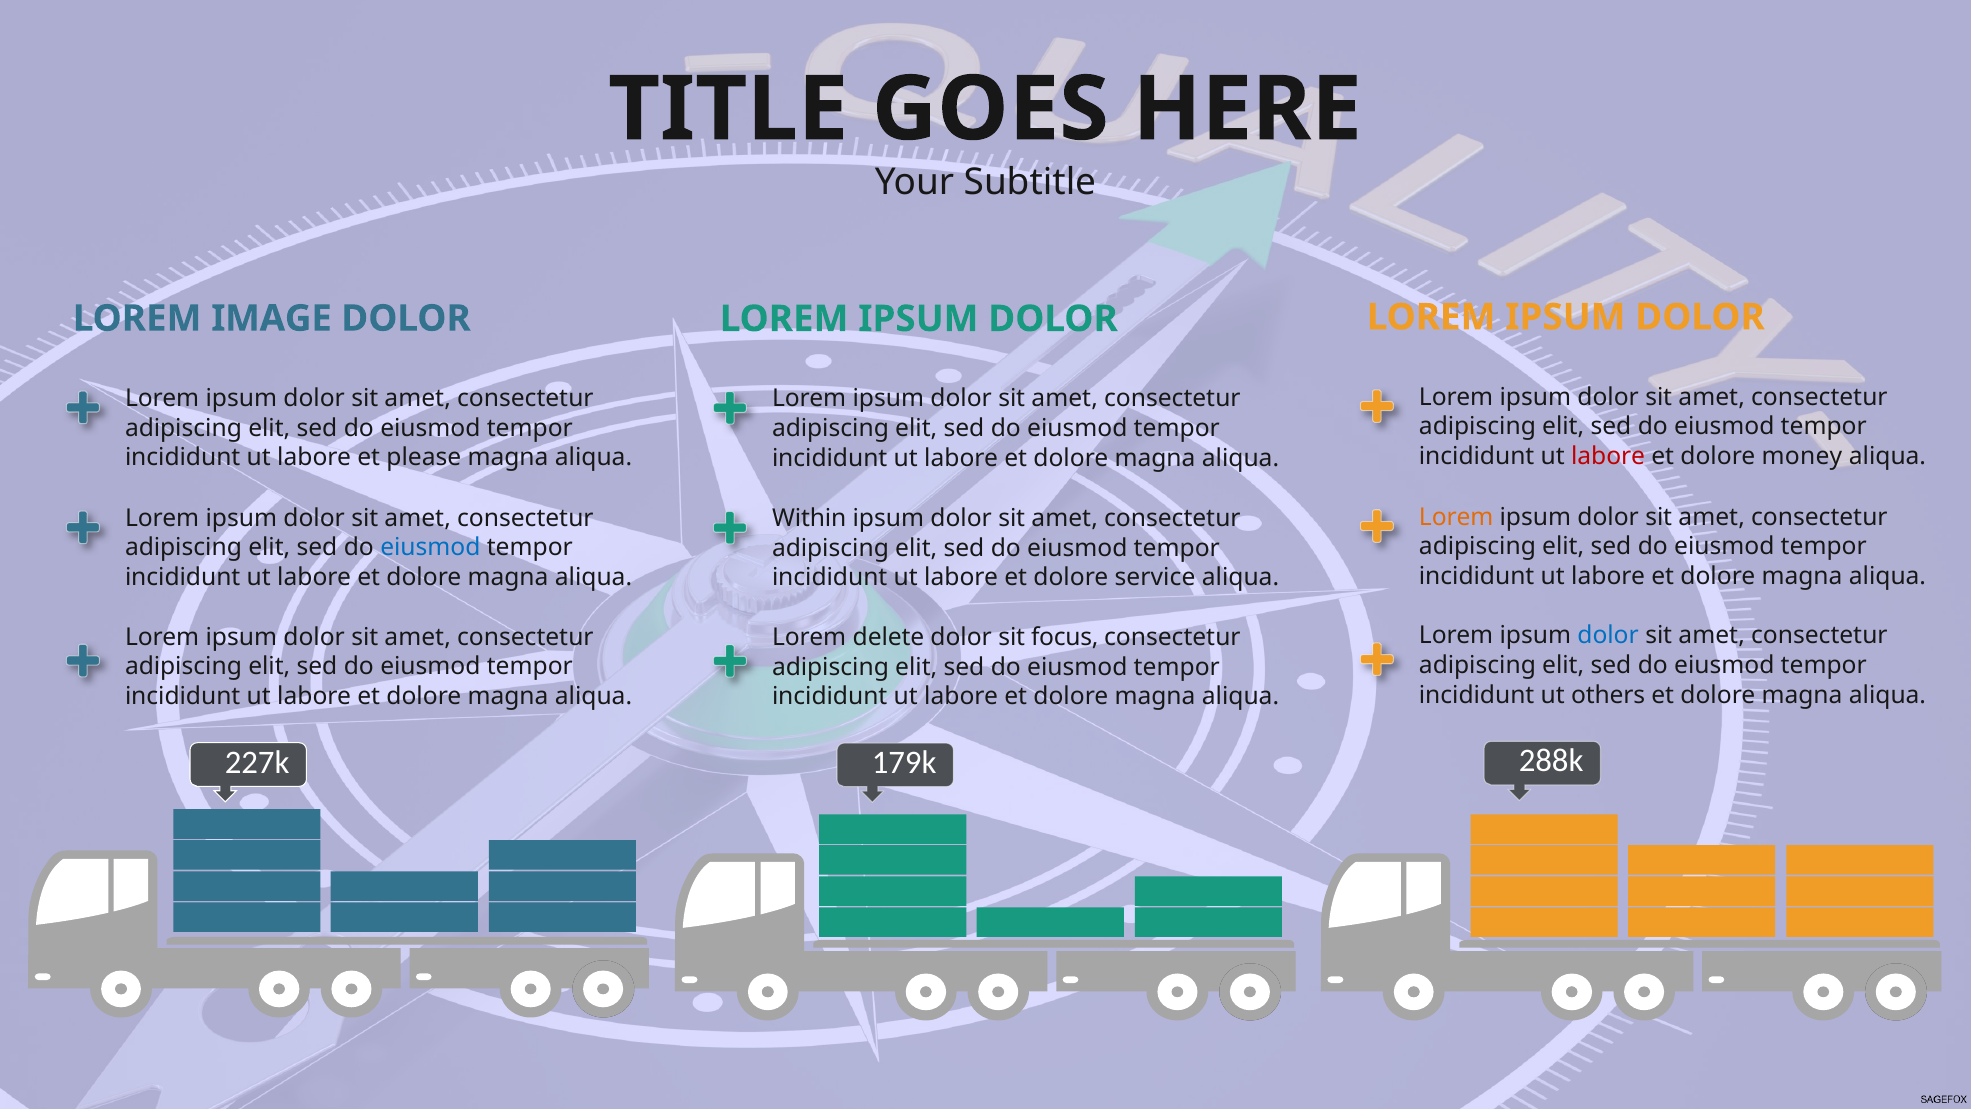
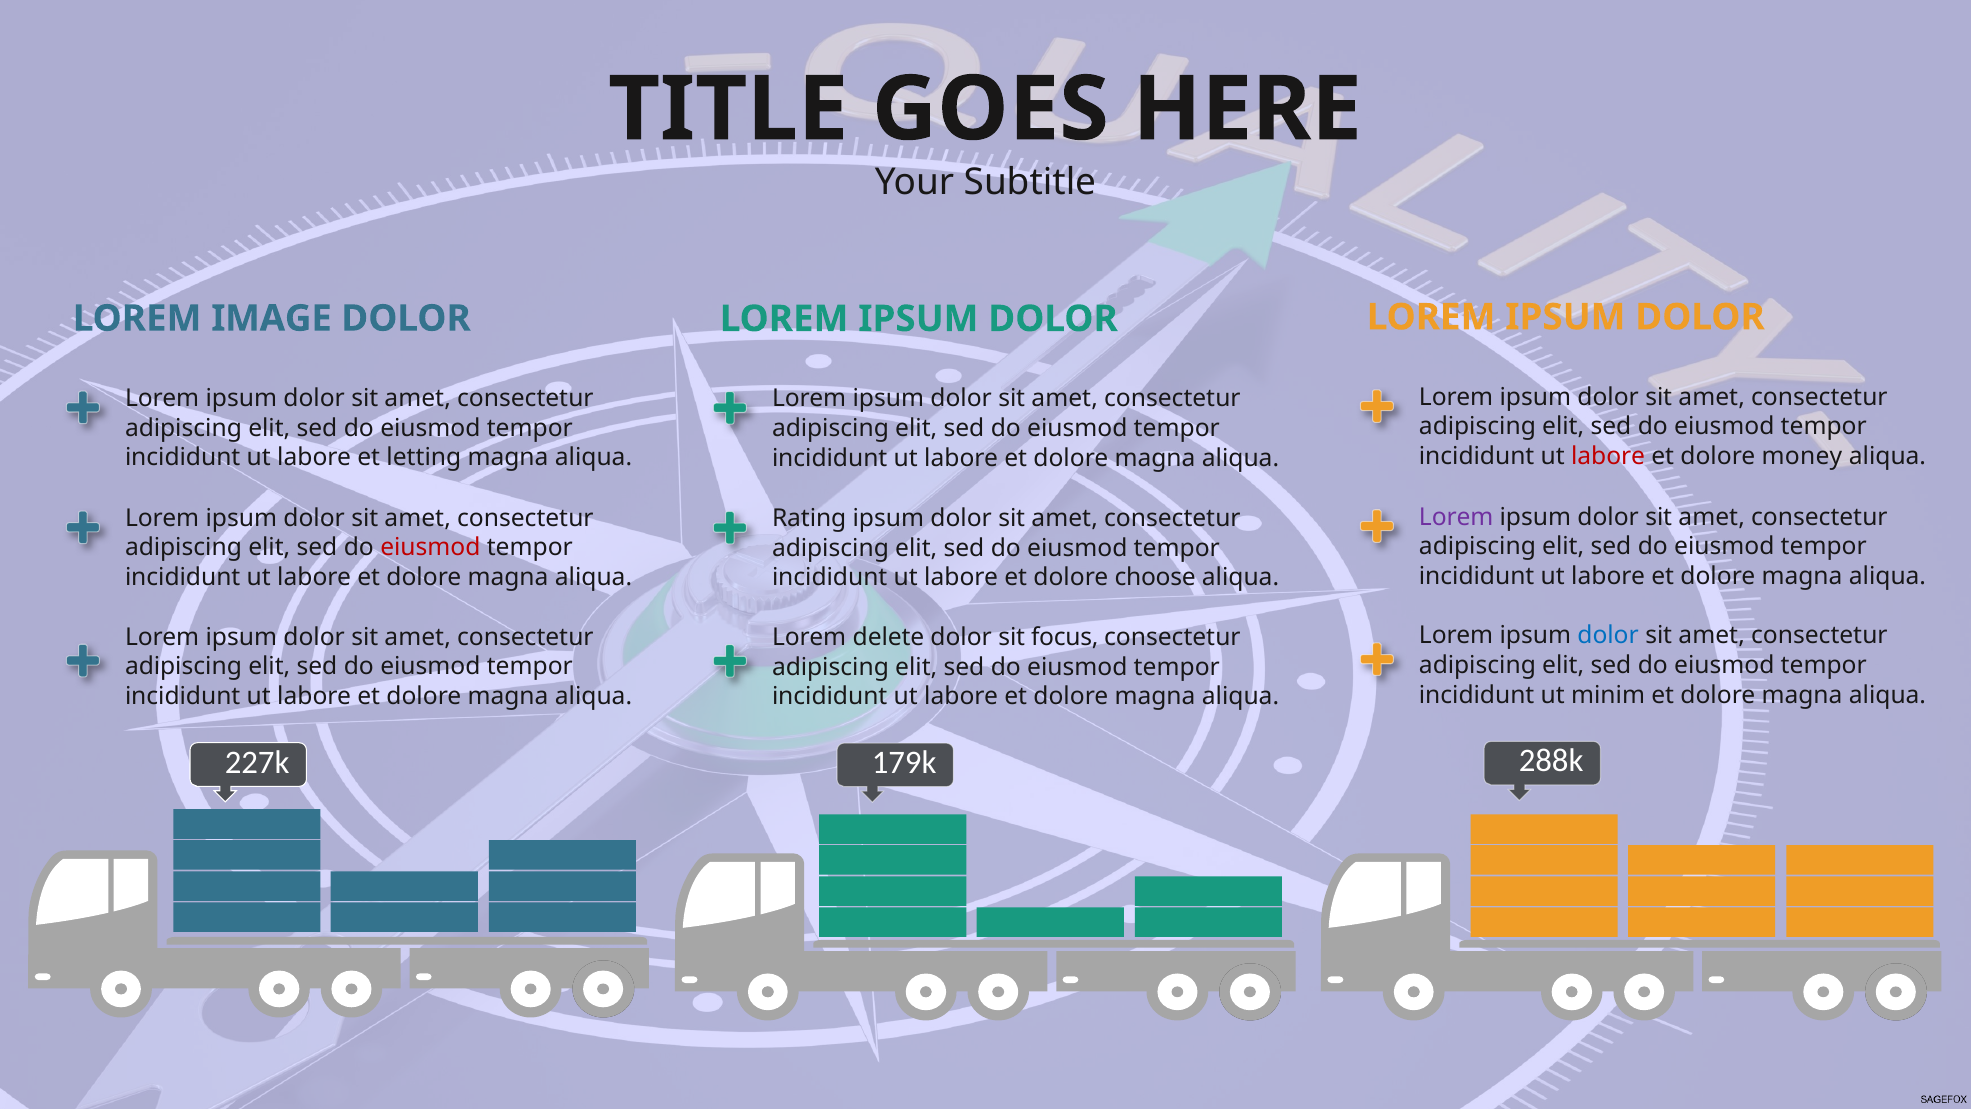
please: please -> letting
Lorem at (1456, 517) colour: orange -> purple
Within: Within -> Rating
eiusmod at (430, 548) colour: blue -> red
service: service -> choose
others: others -> minim
